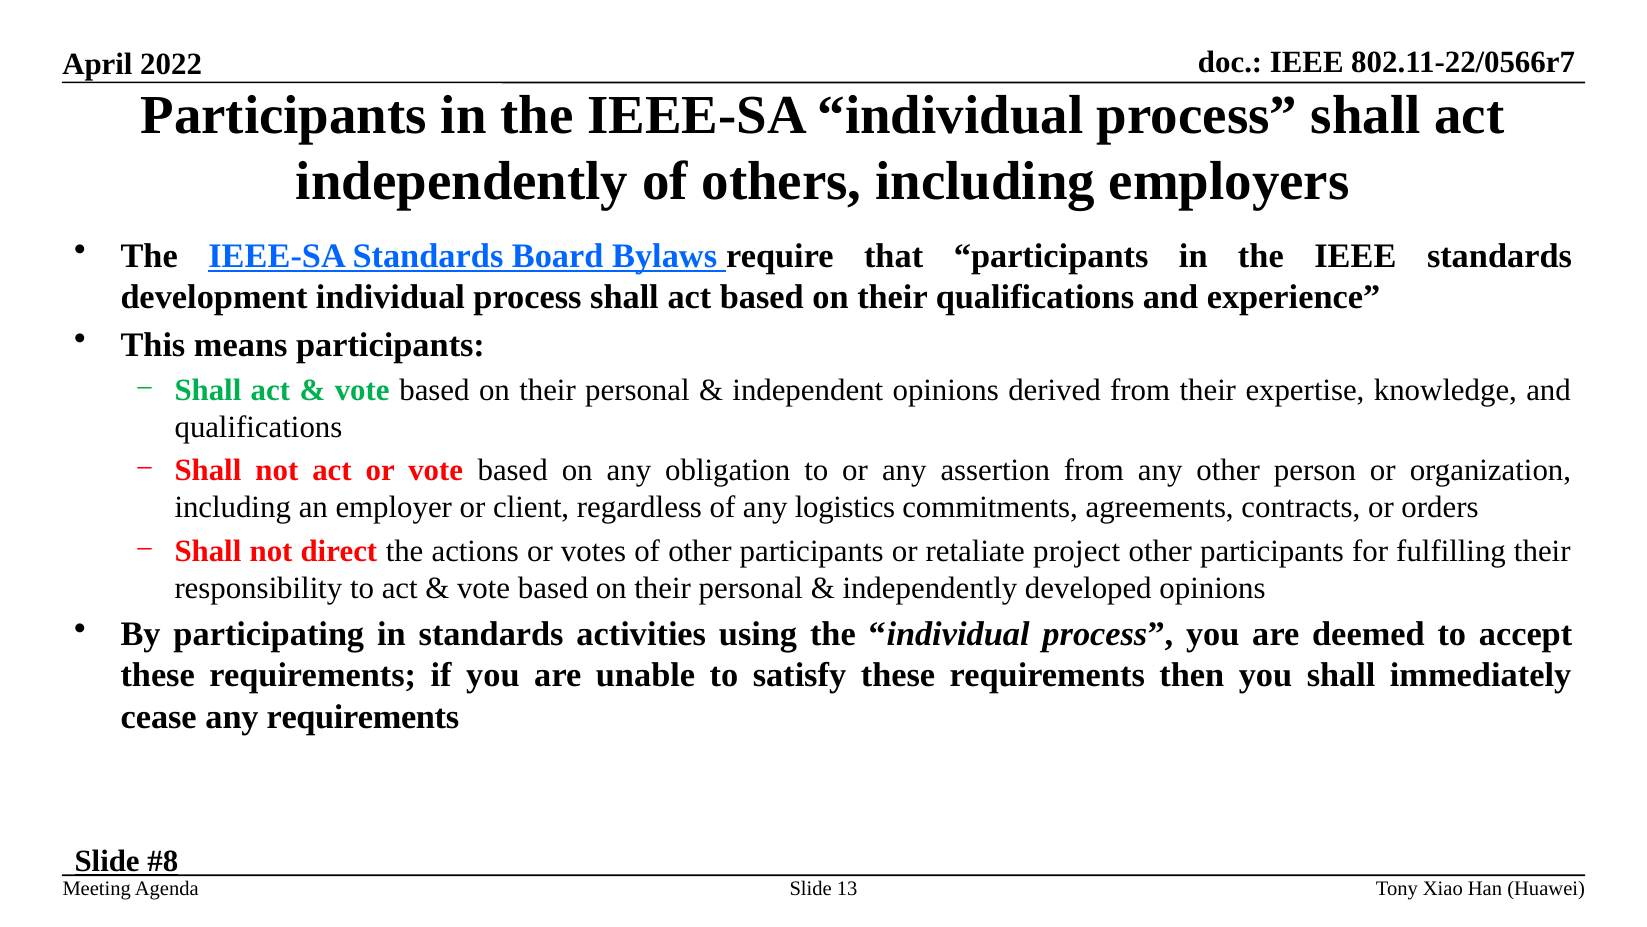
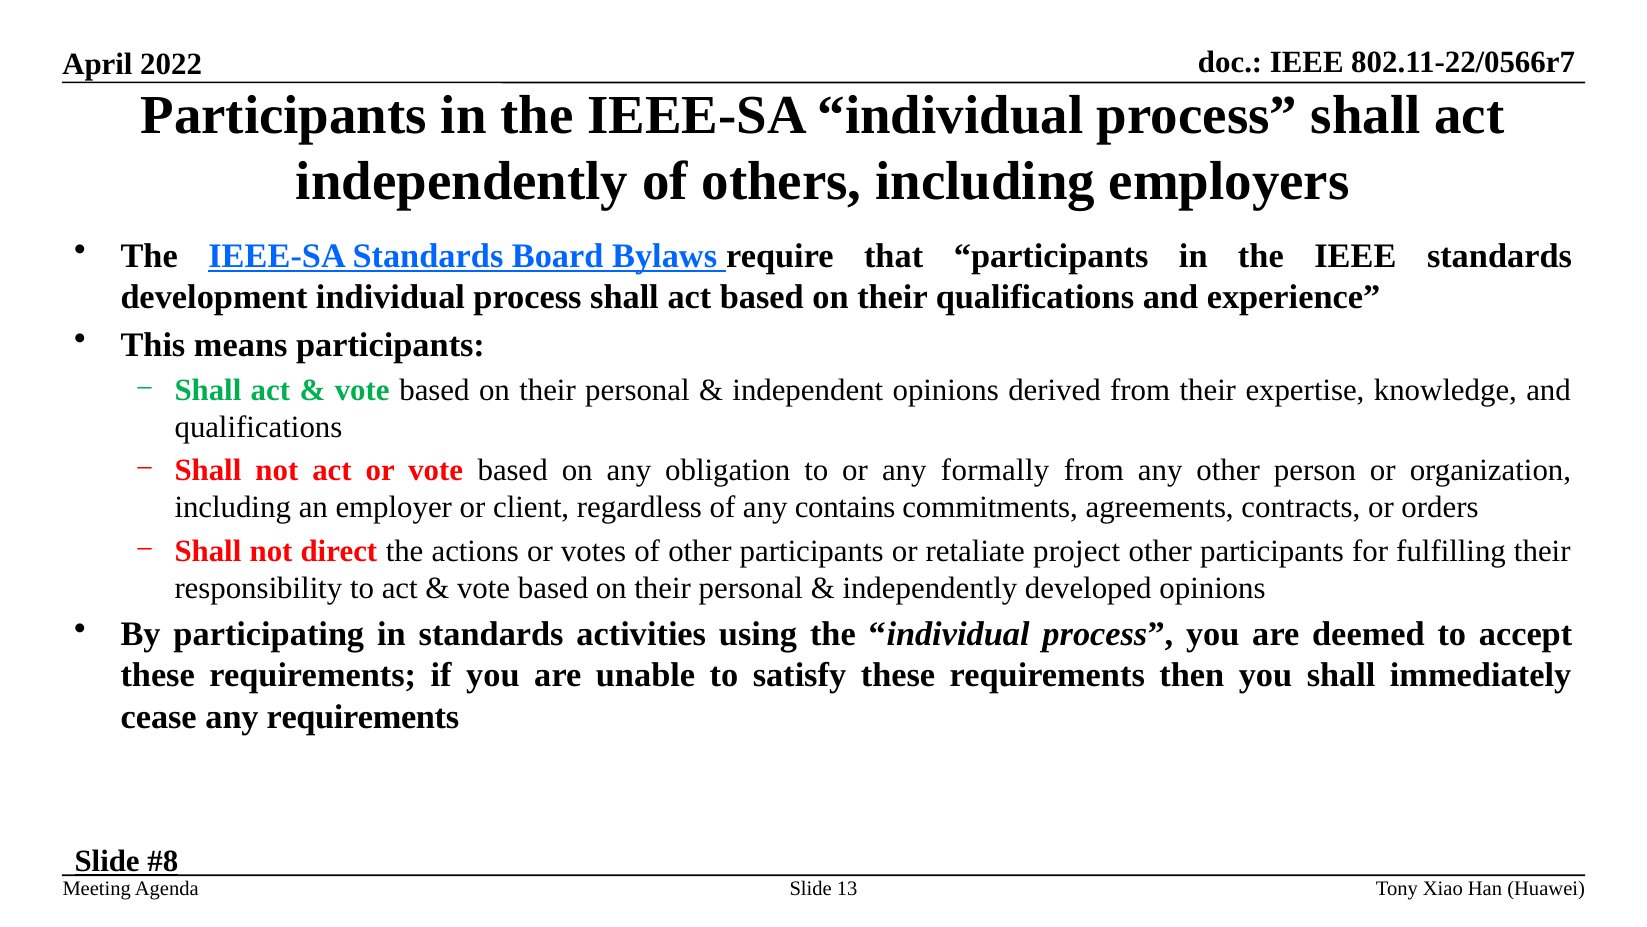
assertion: assertion -> formally
logistics: logistics -> contains
